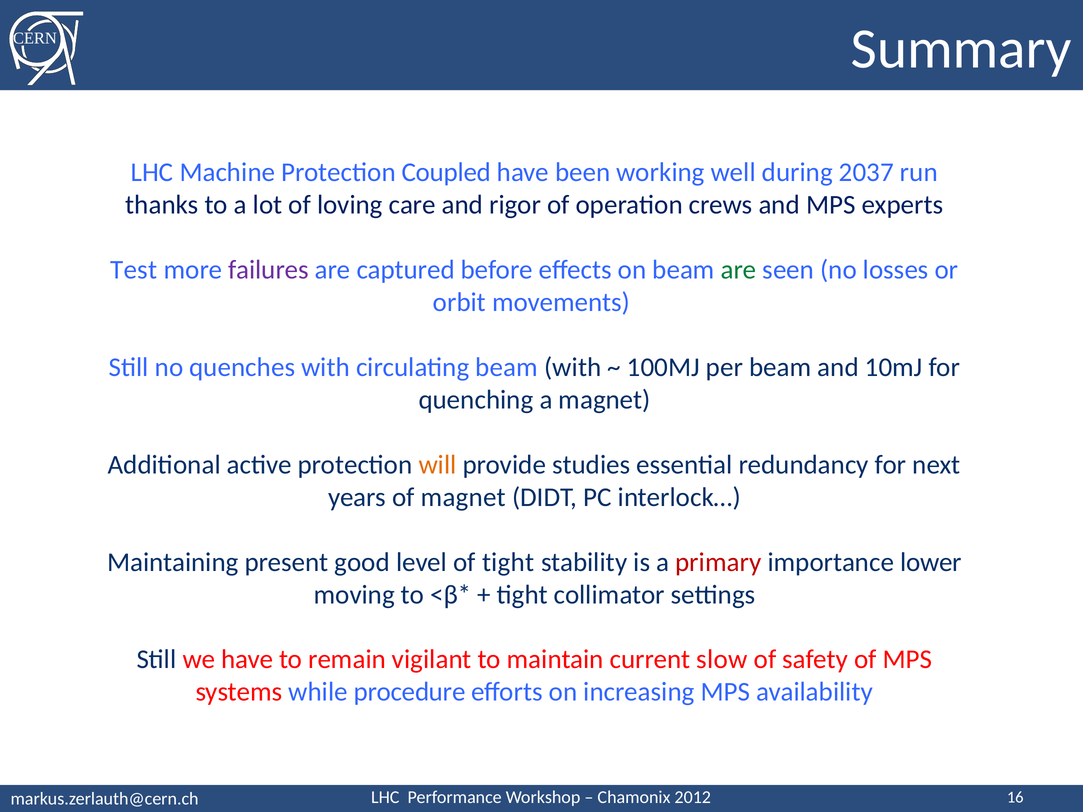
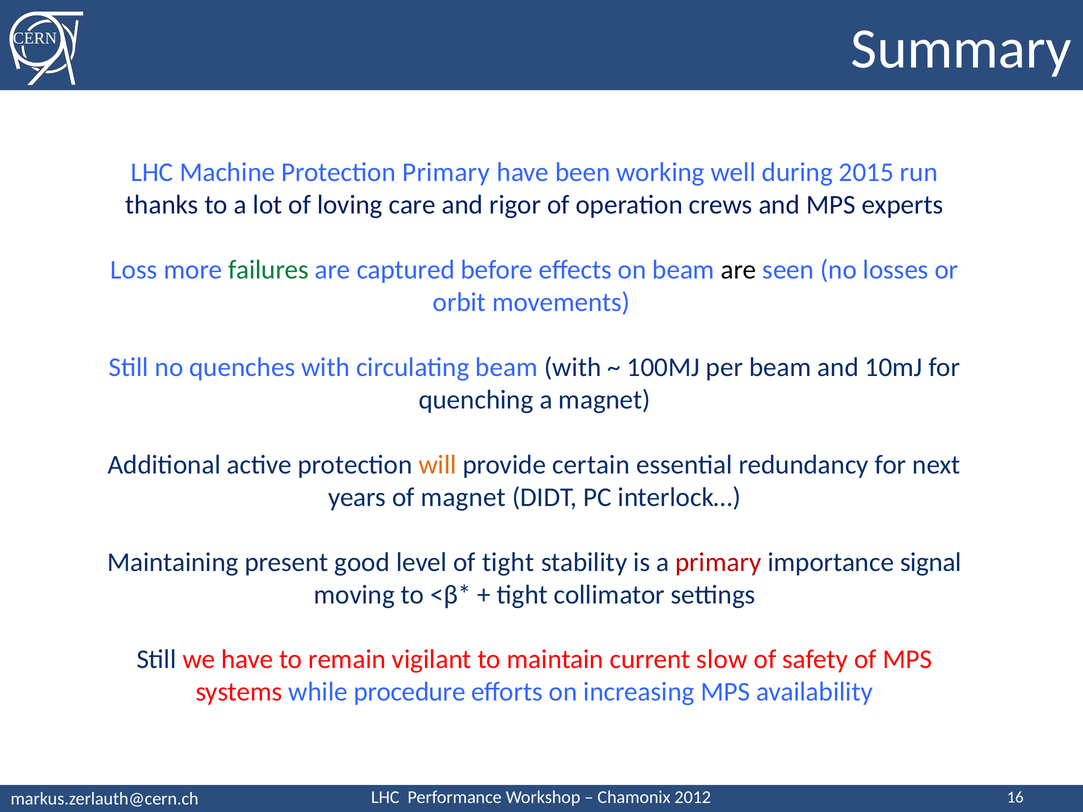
Protection Coupled: Coupled -> Primary
2037: 2037 -> 2015
Test: Test -> Loss
failures colour: purple -> green
are at (739, 270) colour: green -> black
studies: studies -> certain
lower: lower -> signal
